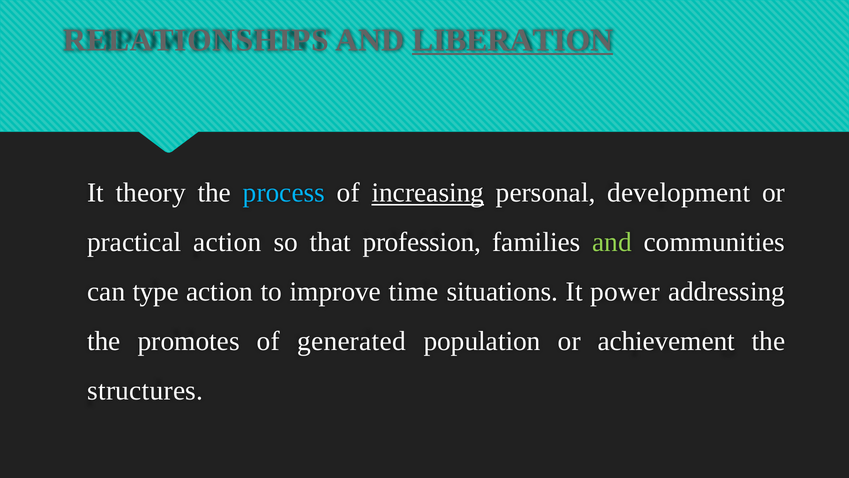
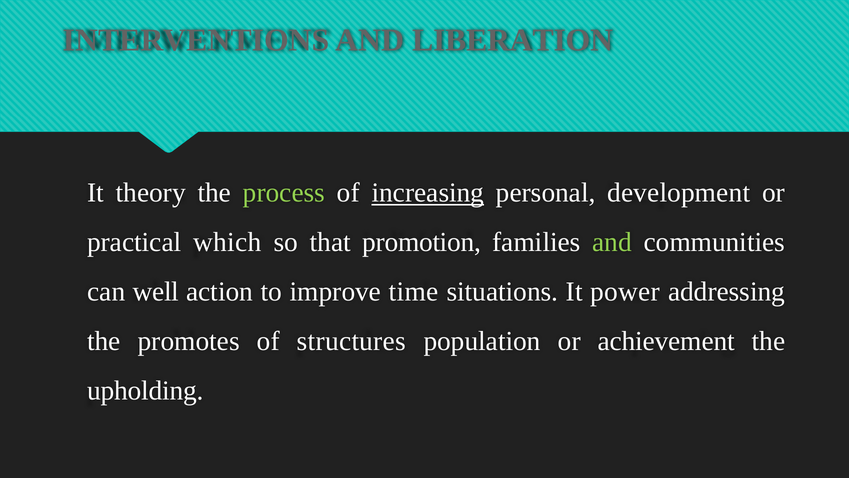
RELATIONSHIPS: RELATIONSHIPS -> INTERVENTIONS
LIBERATION underline: present -> none
process colour: light blue -> light green
practical action: action -> which
profession: profession -> promotion
type: type -> well
generated: generated -> structures
structures: structures -> upholding
